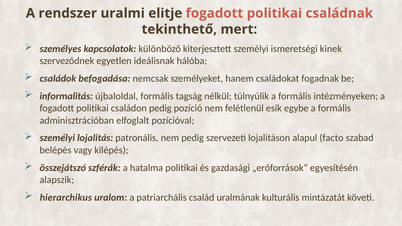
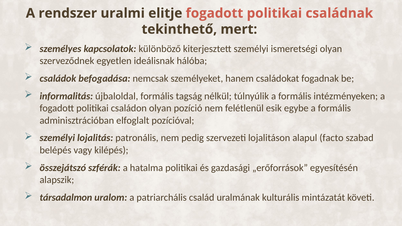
ismeretségi kinek: kinek -> olyan
családon pedig: pedig -> olyan
hierarchikus: hierarchikus -> társadalmon
